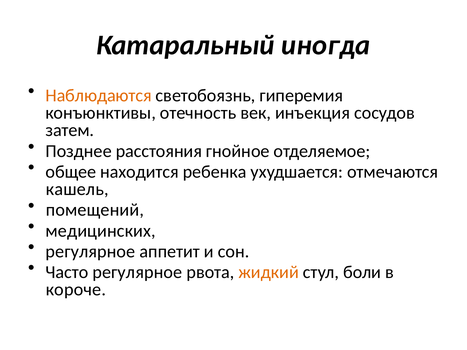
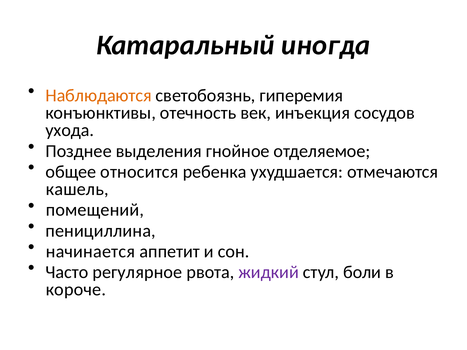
затем: затем -> ухода
расстояния: расстояния -> выделения
находится: находится -> относится
медицинских: медицинских -> пенициллина
регулярное at (90, 252): регулярное -> начинается
жидкий colour: orange -> purple
